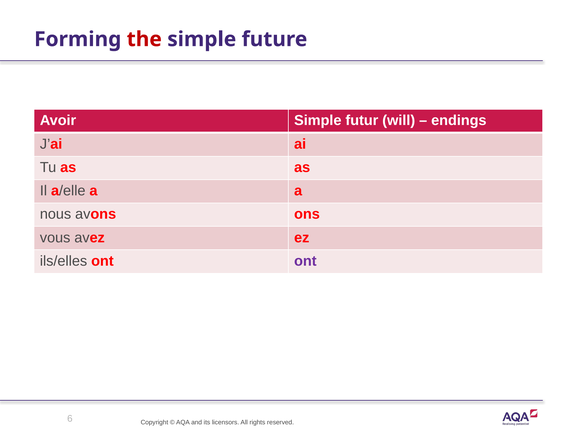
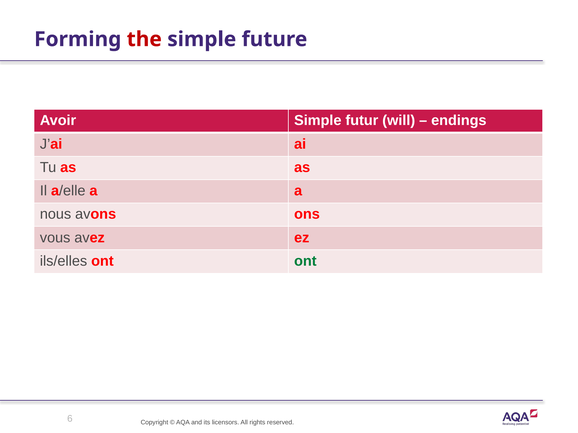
ont at (305, 261) colour: purple -> green
